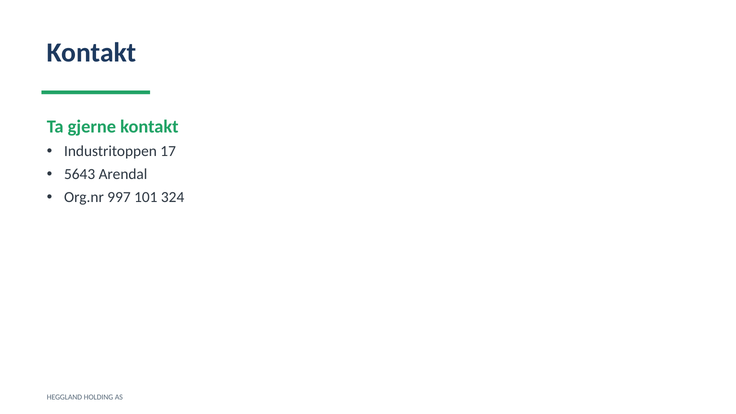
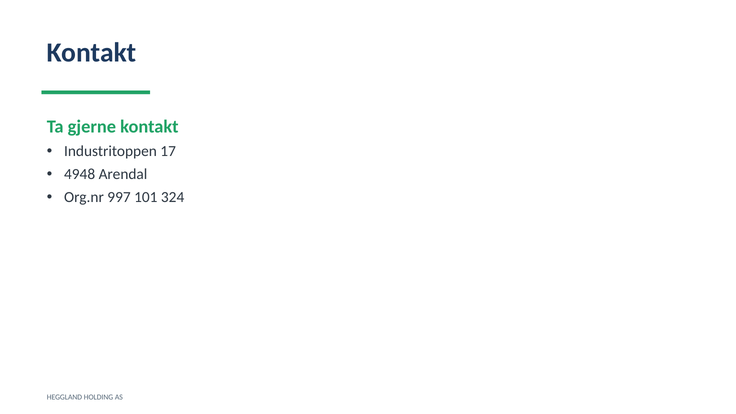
5643: 5643 -> 4948
